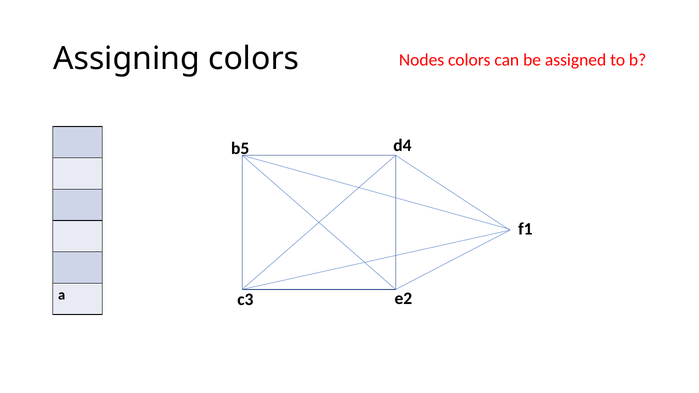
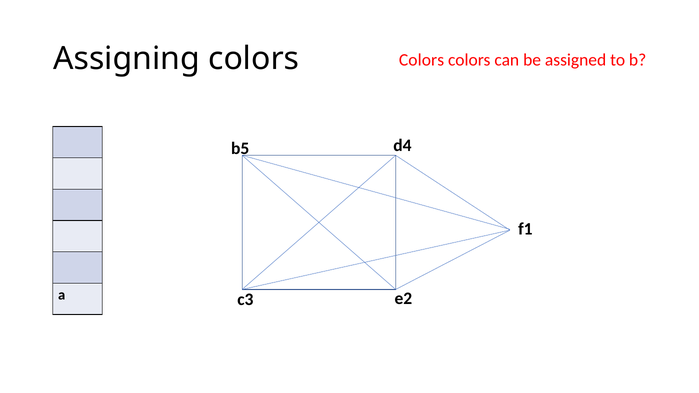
Nodes at (422, 60): Nodes -> Colors
